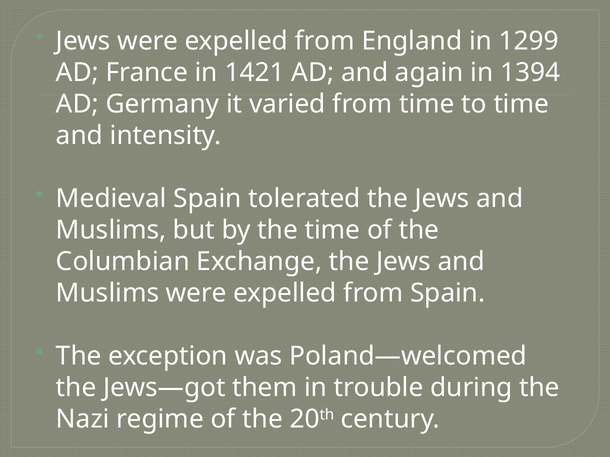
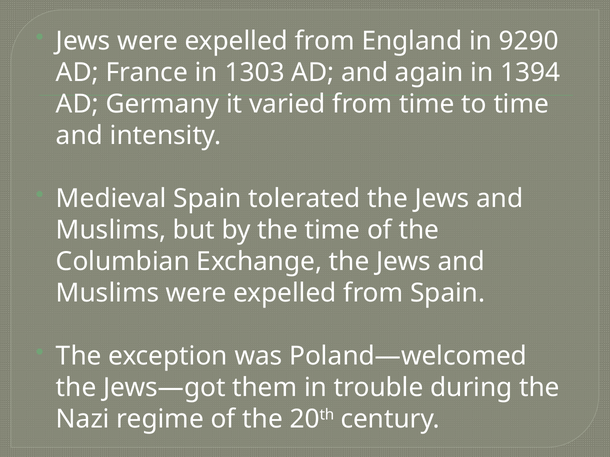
1299: 1299 -> 9290
1421: 1421 -> 1303
